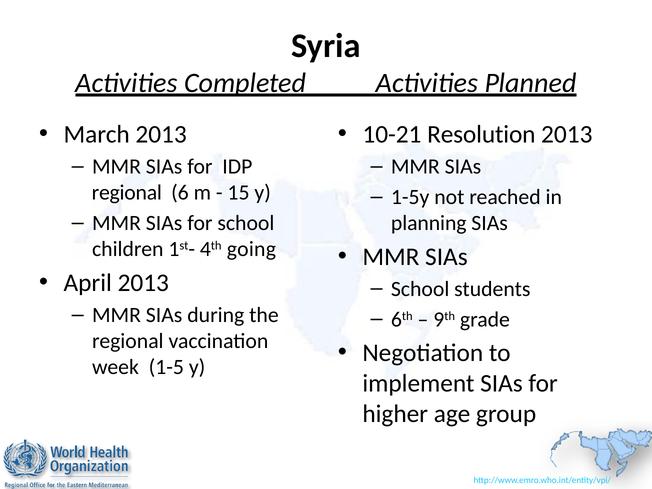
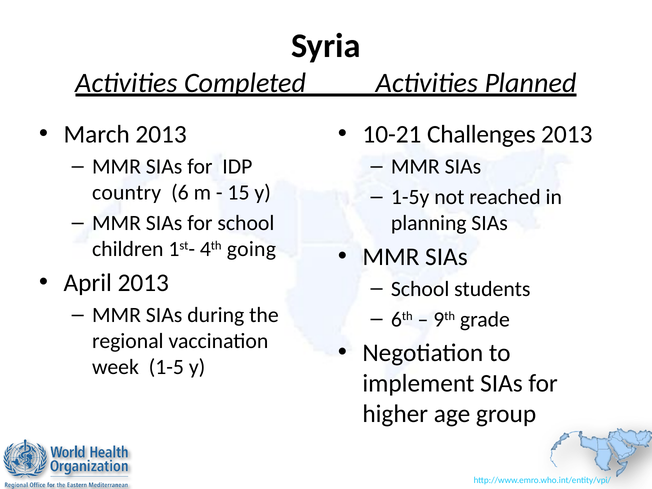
Resolution: Resolution -> Challenges
regional at (127, 193): regional -> country
